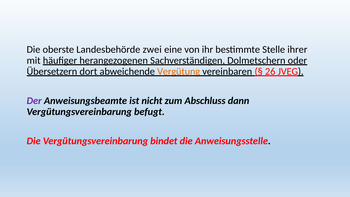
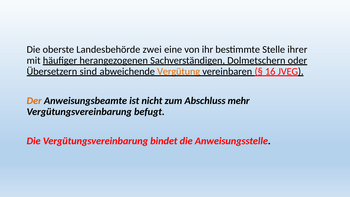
dort: dort -> sind
26: 26 -> 16
Der colour: purple -> orange
dann: dann -> mehr
